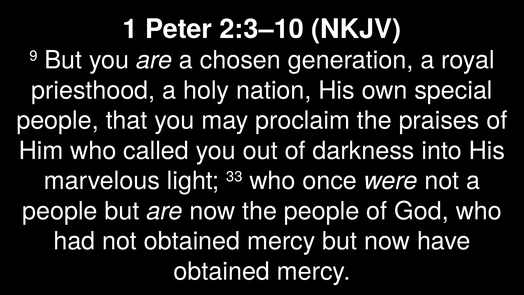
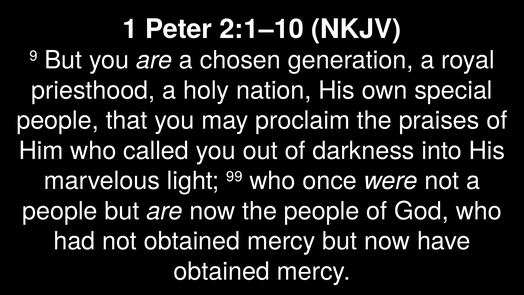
2:3–10: 2:3–10 -> 2:1–10
33: 33 -> 99
